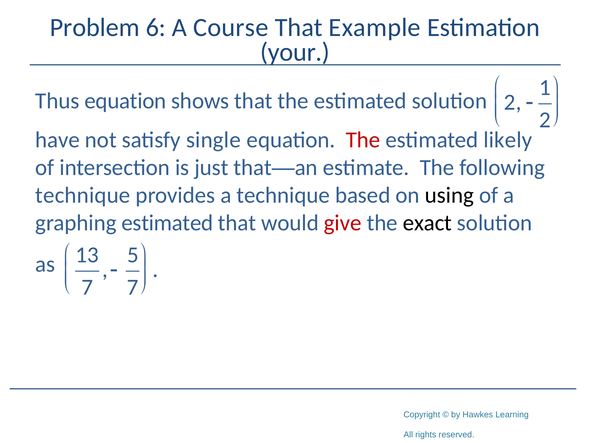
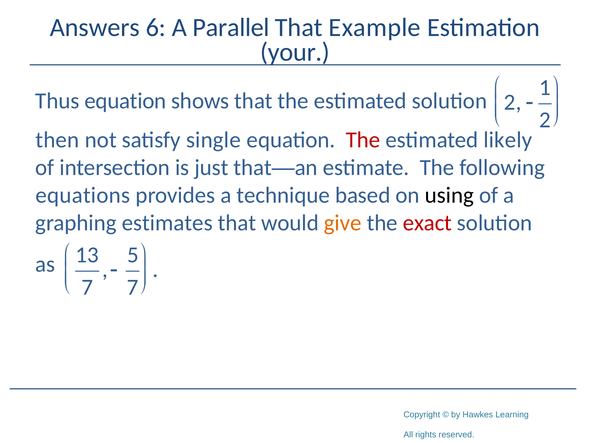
Problem: Problem -> Answers
Course: Course -> Parallel
have: have -> then
technique at (83, 195): technique -> equations
graphing estimated: estimated -> estimates
give colour: red -> orange
exact colour: black -> red
